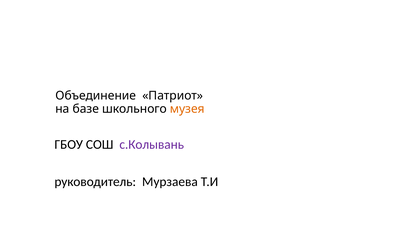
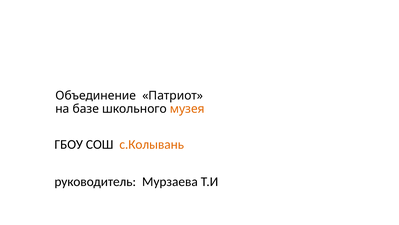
с.Колывань colour: purple -> orange
